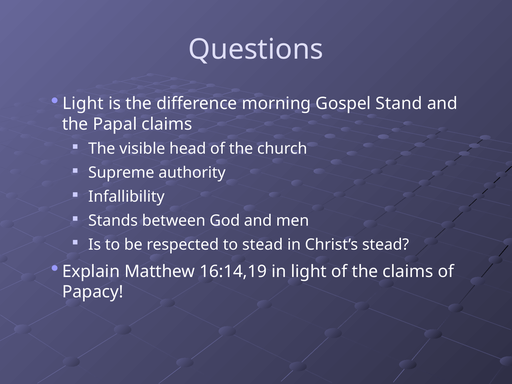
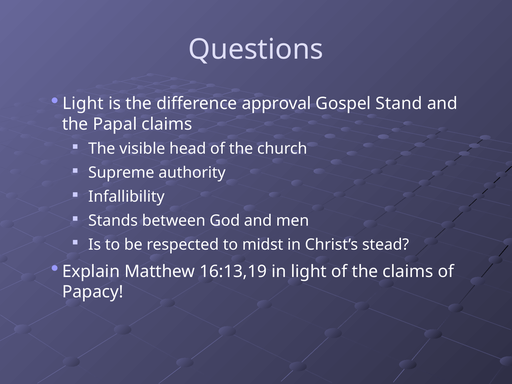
morning: morning -> approval
to stead: stead -> midst
16:14,19: 16:14,19 -> 16:13,19
